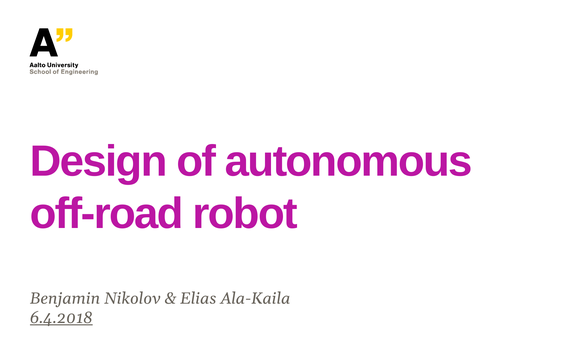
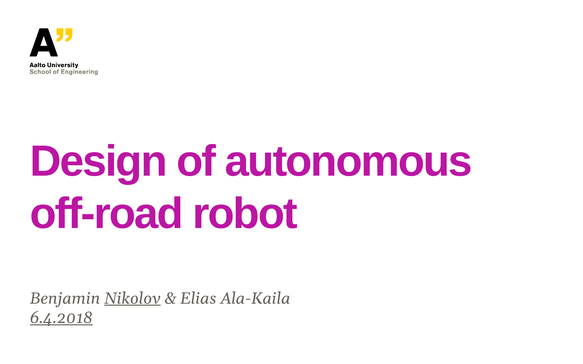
Nikolov underline: none -> present
